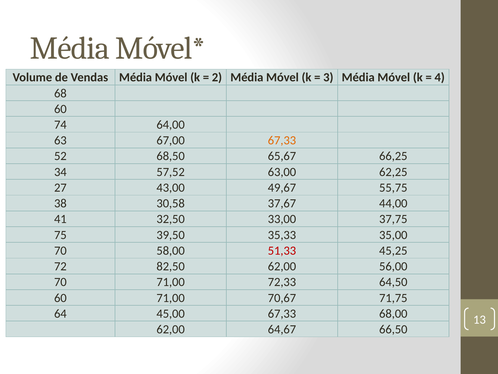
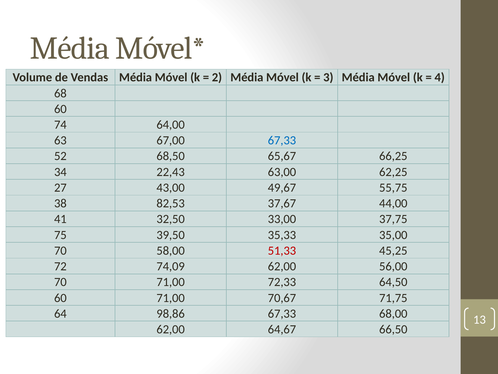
67,33 at (282, 140) colour: orange -> blue
57,52: 57,52 -> 22,43
30,58: 30,58 -> 82,53
82,50: 82,50 -> 74,09
45,00: 45,00 -> 98,86
